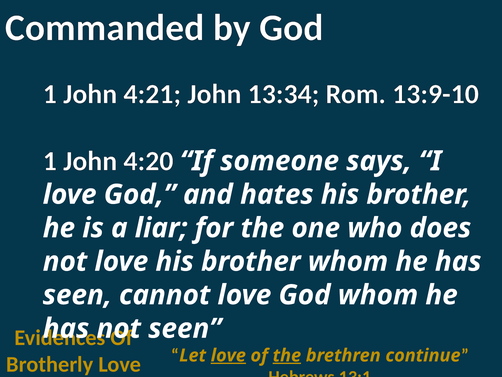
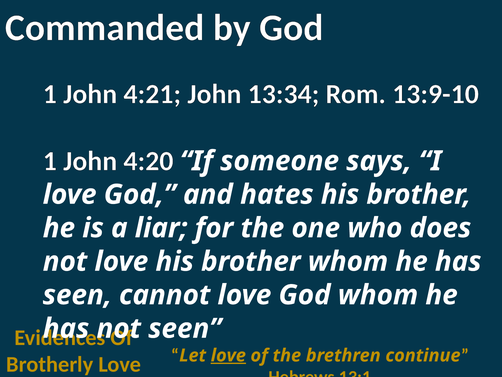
the at (287, 355) underline: present -> none
